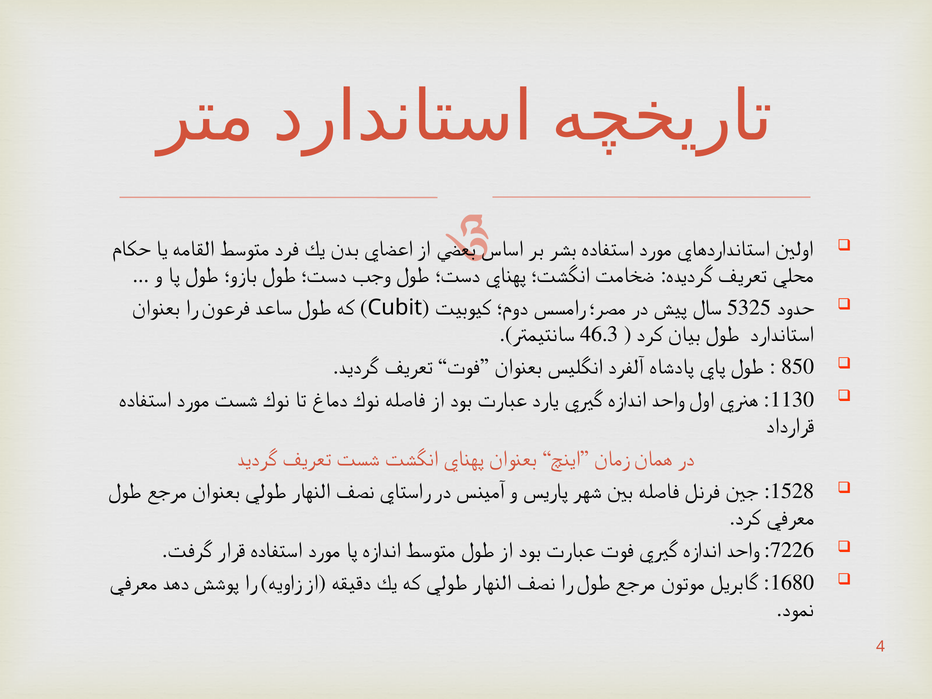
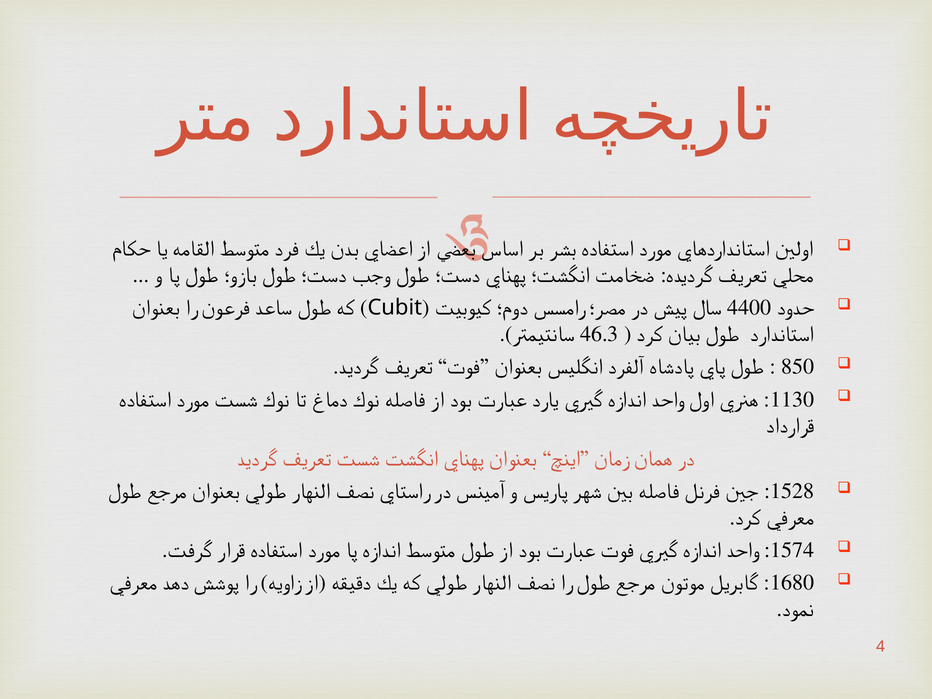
5325: 5325 -> 4400
7226: 7226 -> 1574
